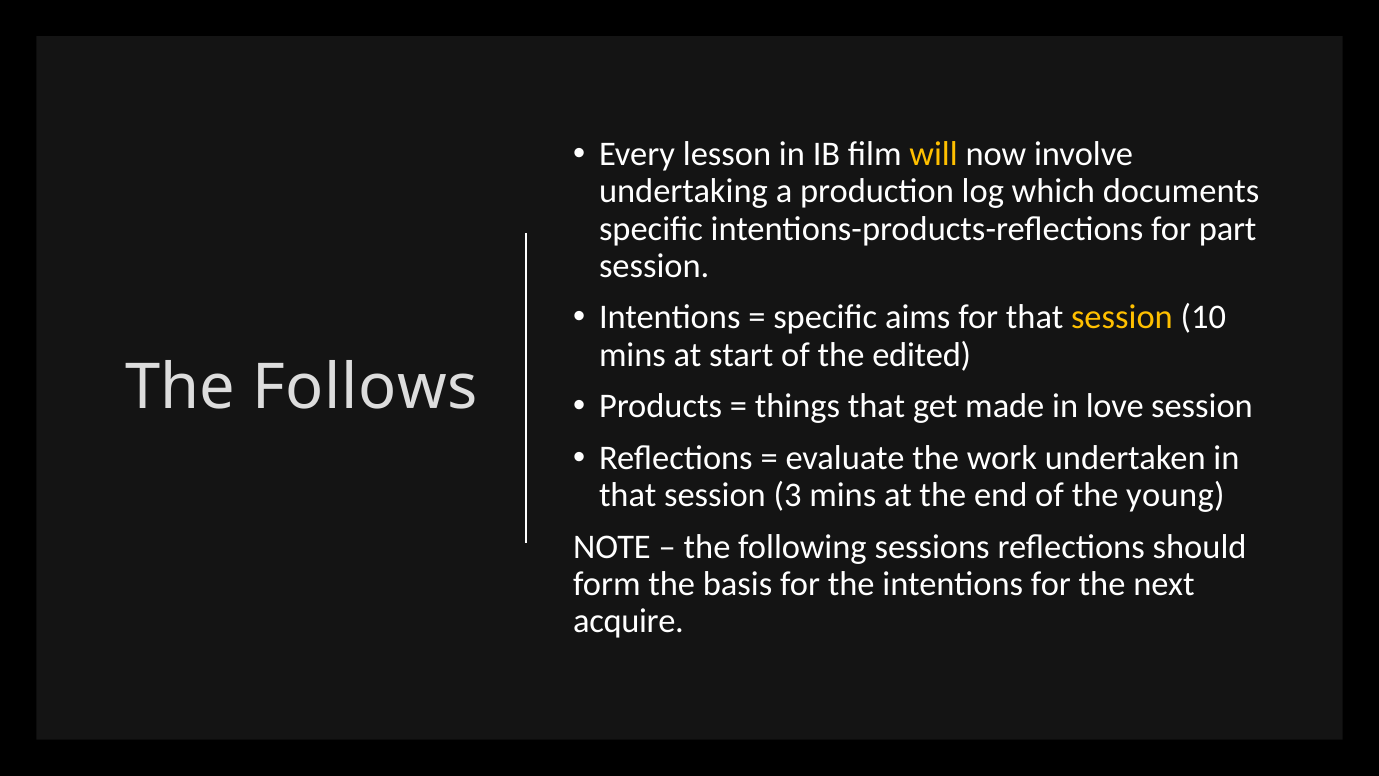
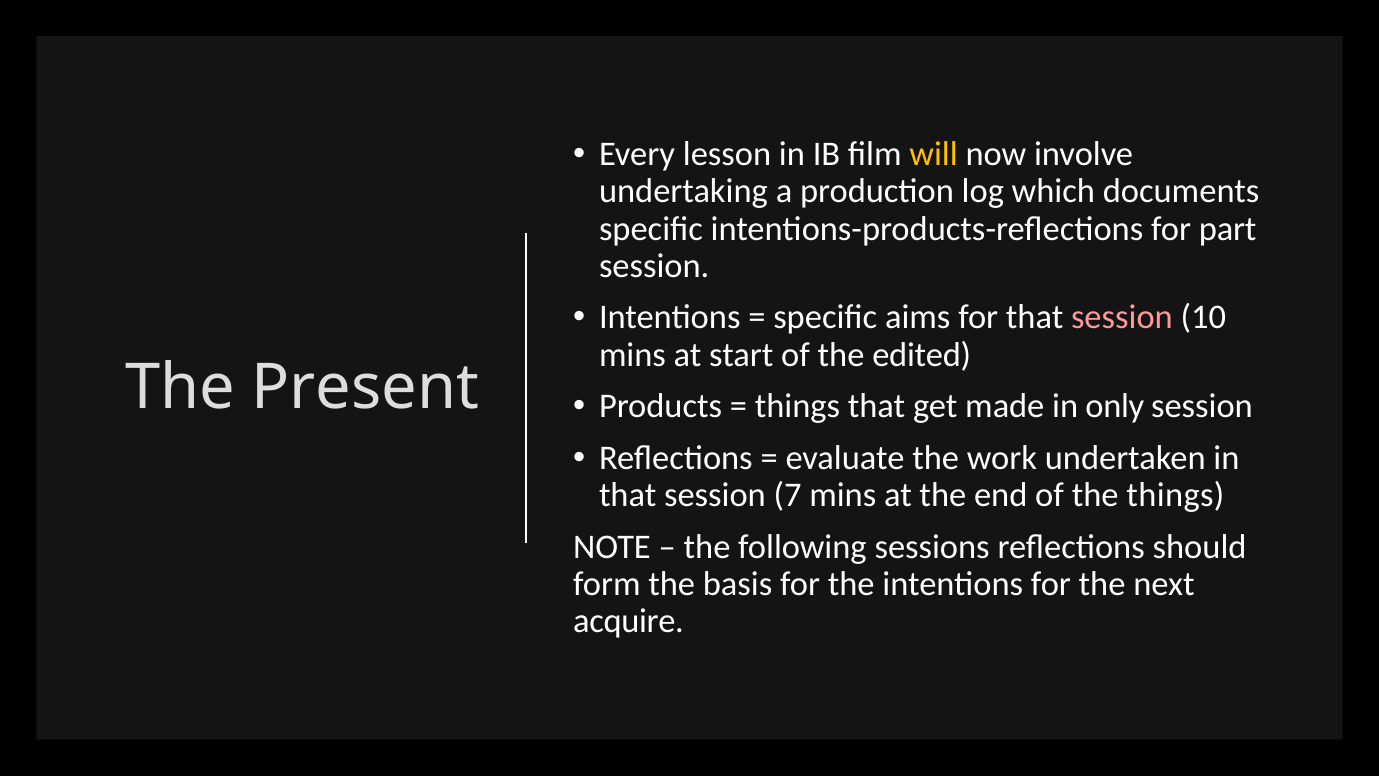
session at (1122, 317) colour: yellow -> pink
Follows: Follows -> Present
love: love -> only
3: 3 -> 7
the young: young -> things
